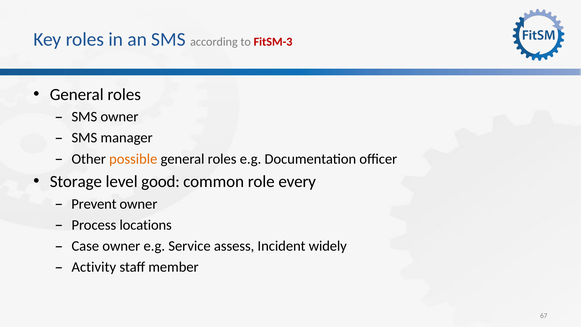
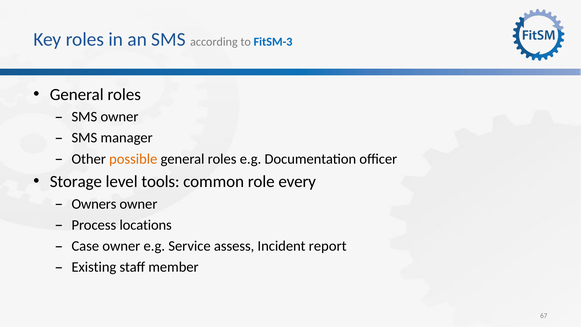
FitSM-3 colour: red -> blue
good: good -> tools
Prevent: Prevent -> Owners
widely: widely -> report
Activity: Activity -> Existing
